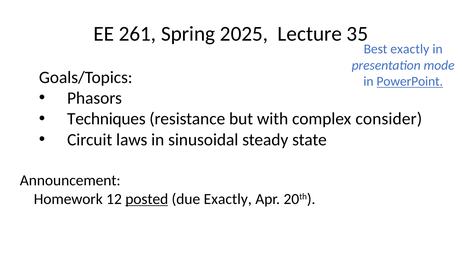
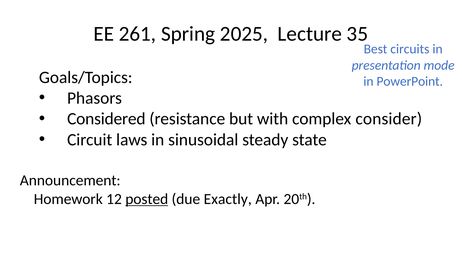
Best exactly: exactly -> circuits
PowerPoint underline: present -> none
Techniques: Techniques -> Considered
